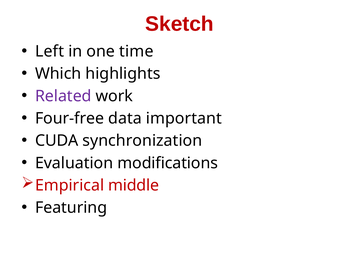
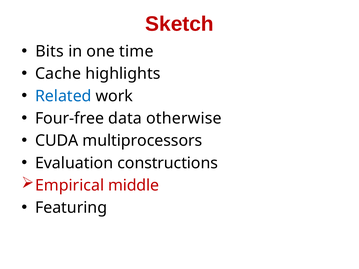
Left: Left -> Bits
Which: Which -> Cache
Related colour: purple -> blue
important: important -> otherwise
synchronization: synchronization -> multiprocessors
modifications: modifications -> constructions
